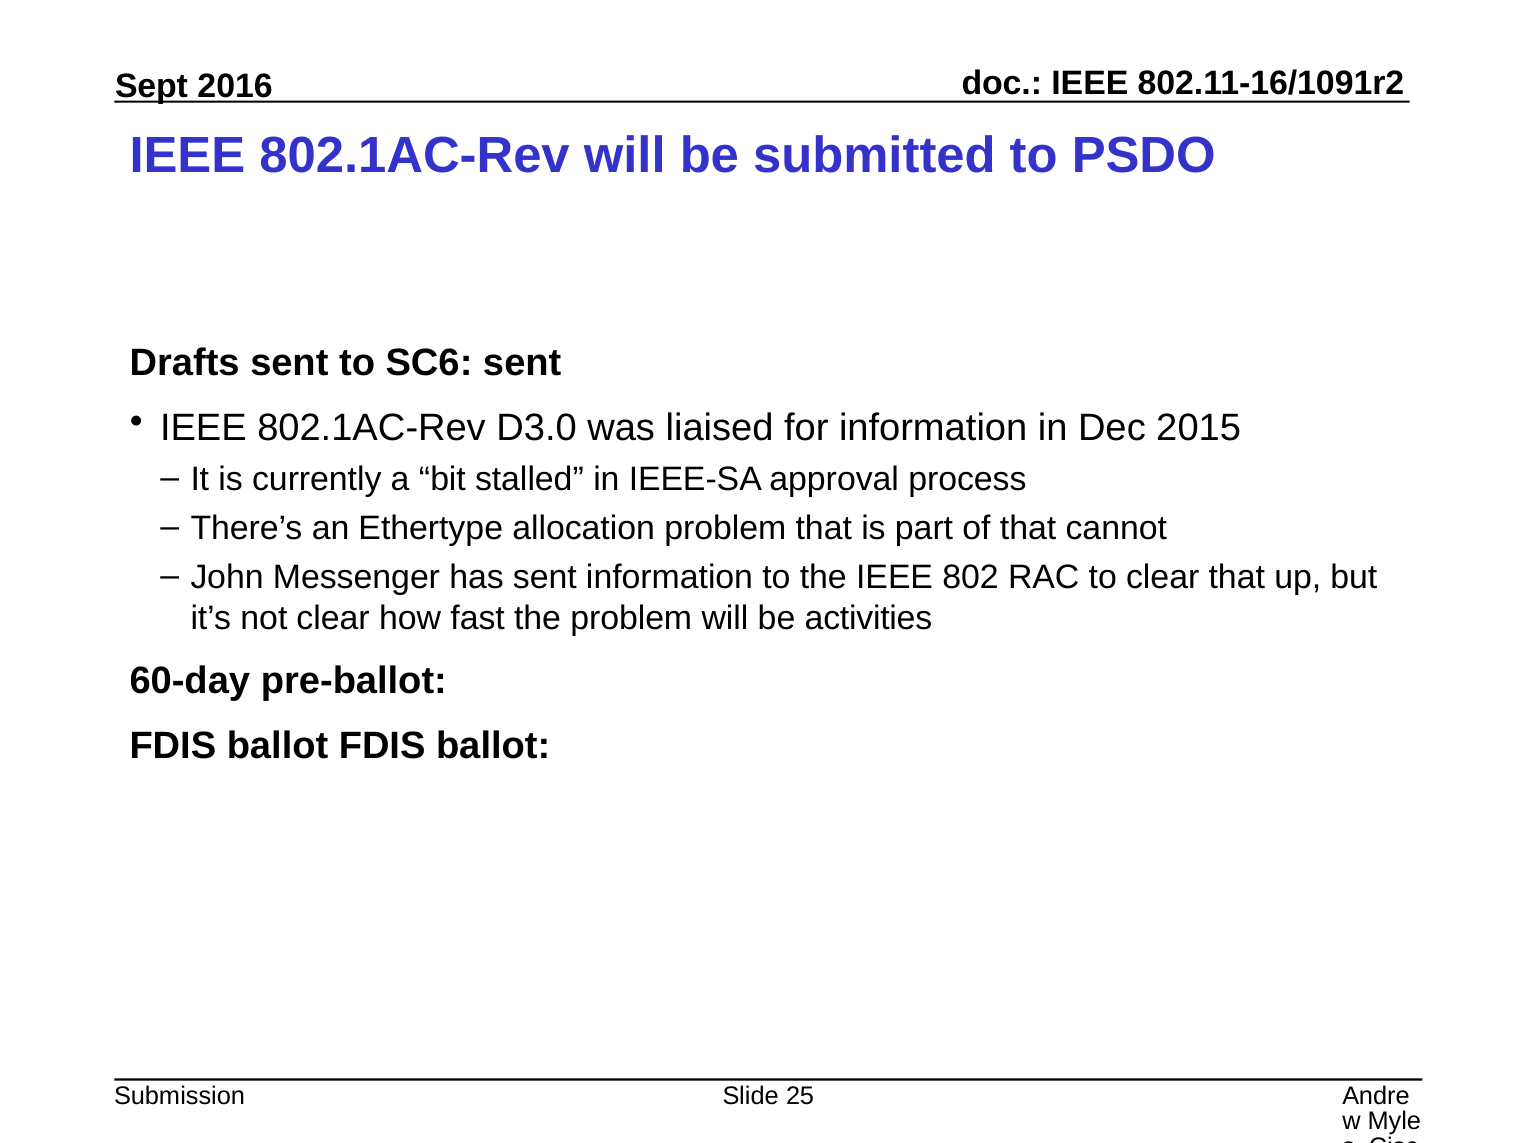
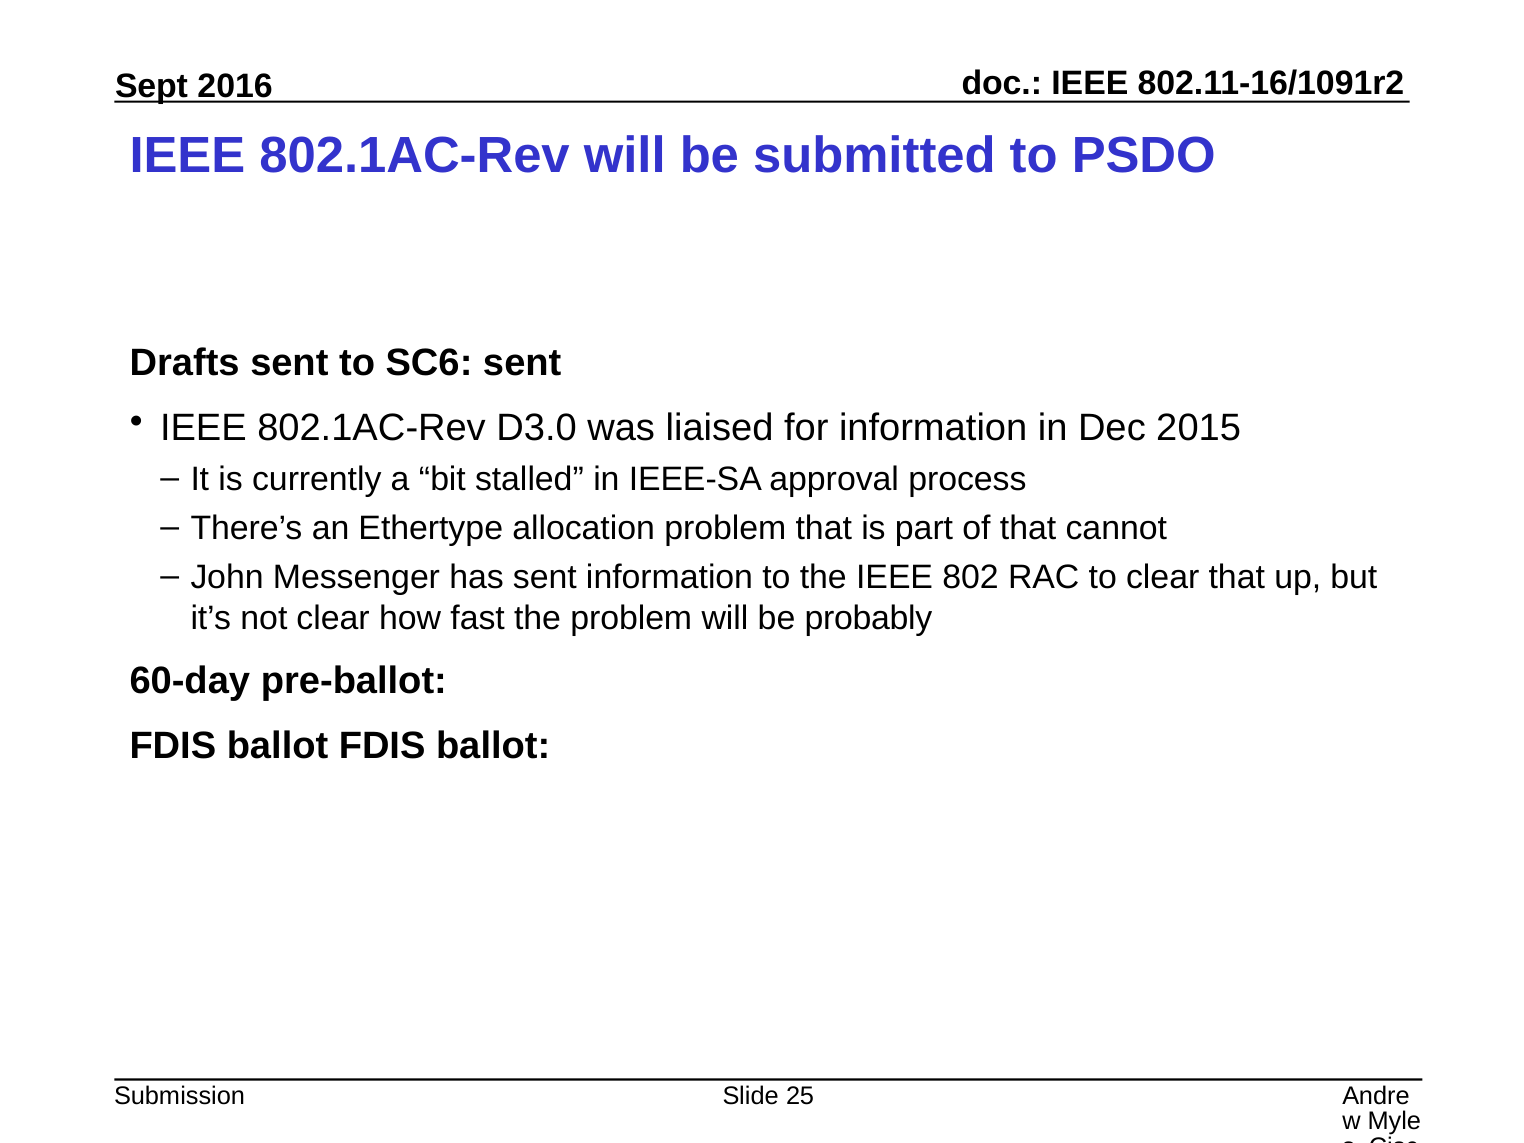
activities: activities -> probably
